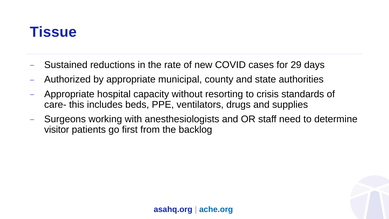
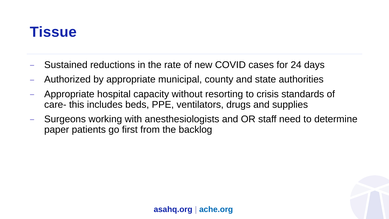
29: 29 -> 24
visitor: visitor -> paper
